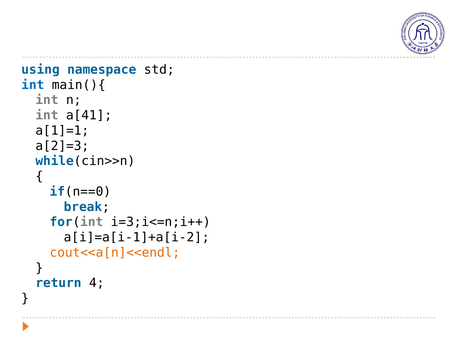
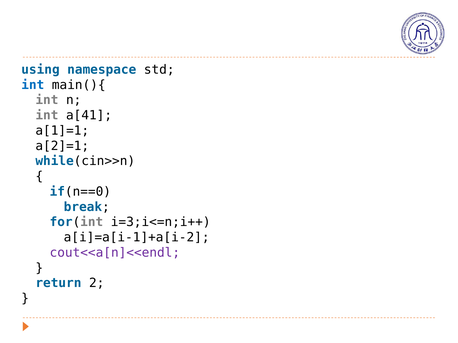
a[2]=3: a[2]=3 -> a[2]=1
cout<<a[n]<<endl colour: orange -> purple
4: 4 -> 2
